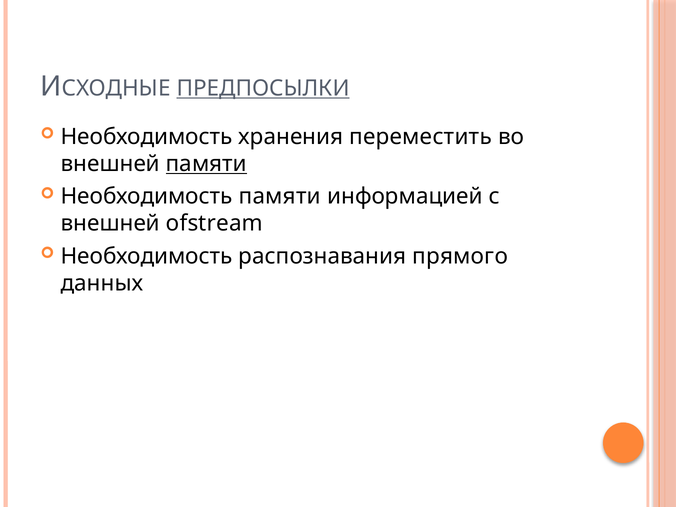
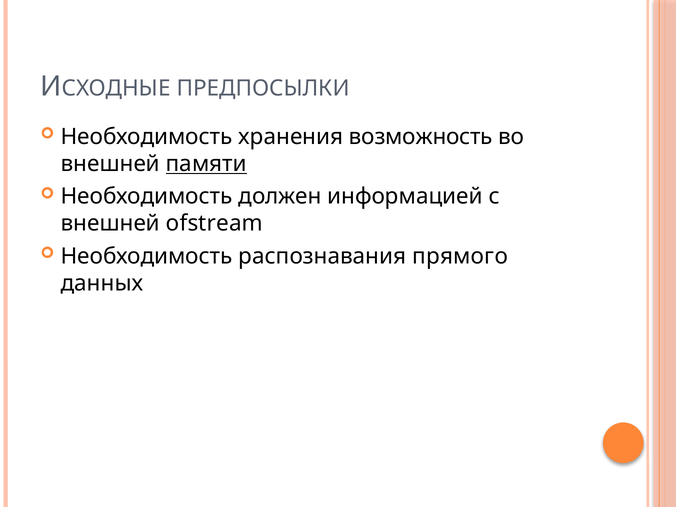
ПРЕДПОСЫЛКИ underline: present -> none
переместить: переместить -> возможность
Необходимость памяти: памяти -> должен
